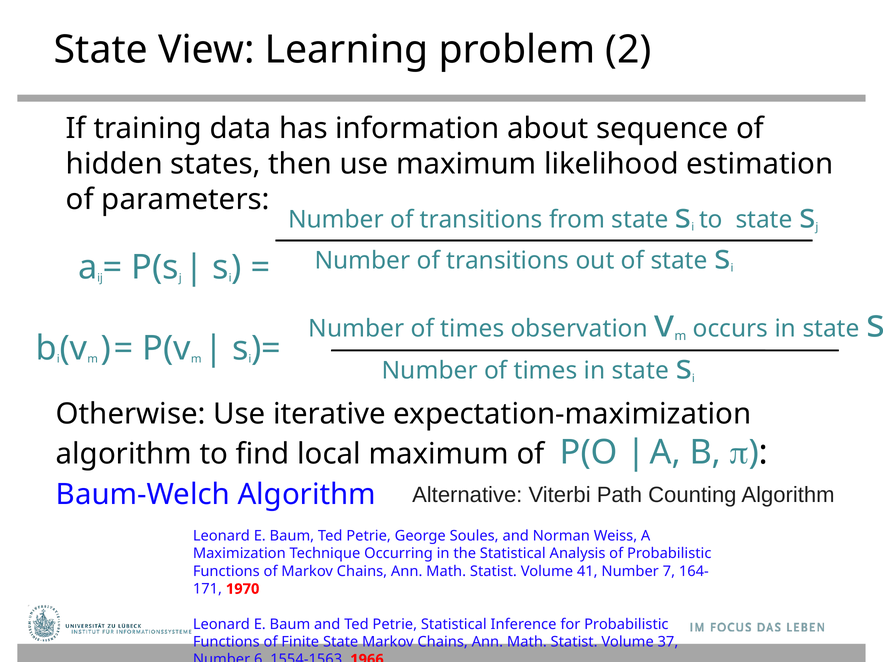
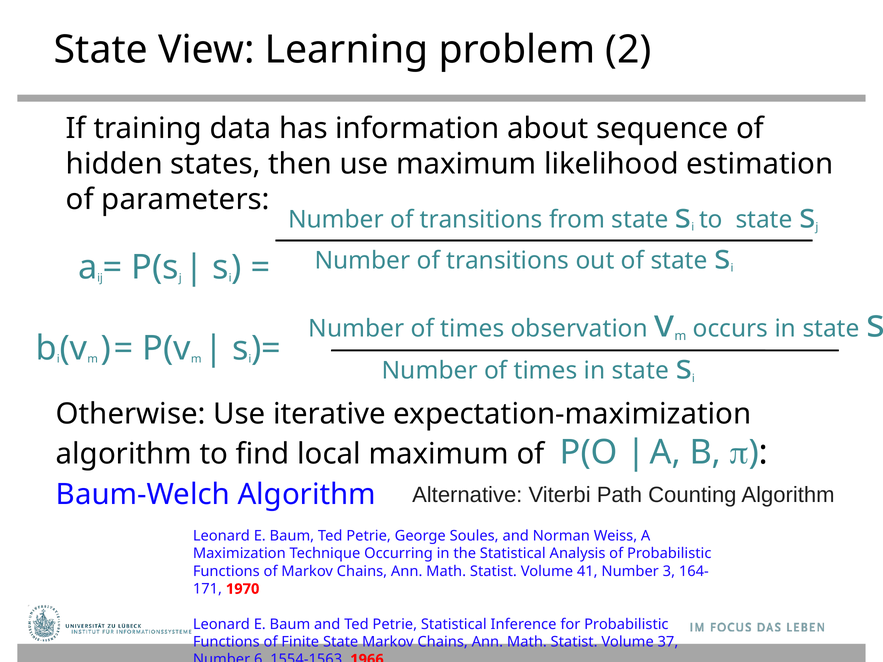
7: 7 -> 3
